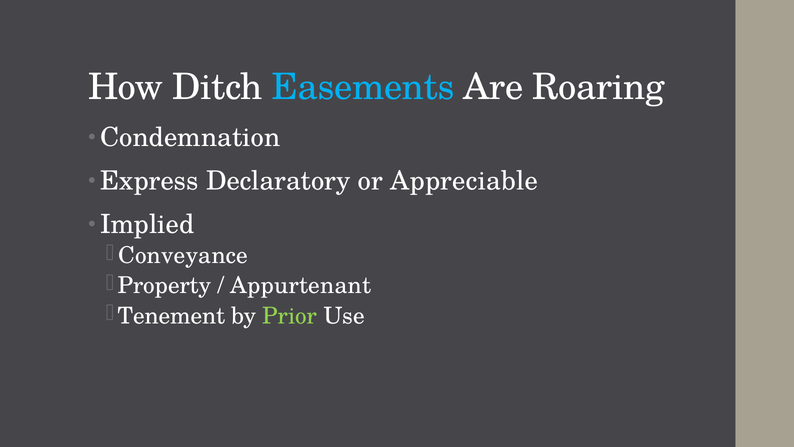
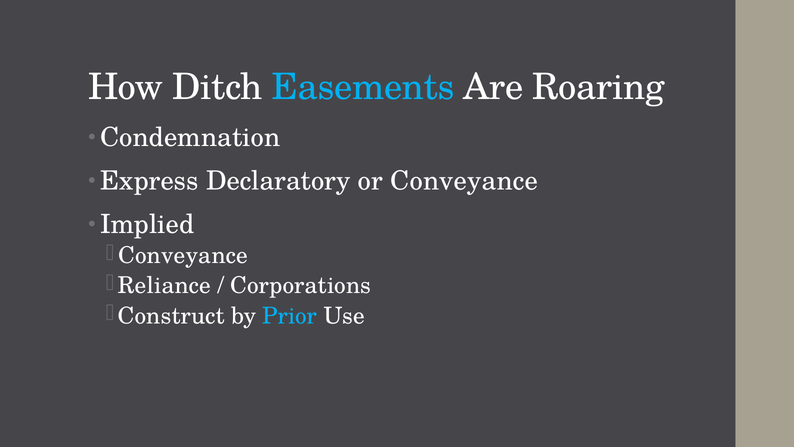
or Appreciable: Appreciable -> Conveyance
Property: Property -> Reliance
Appurtenant: Appurtenant -> Corporations
Tenement: Tenement -> Construct
Prior colour: light green -> light blue
